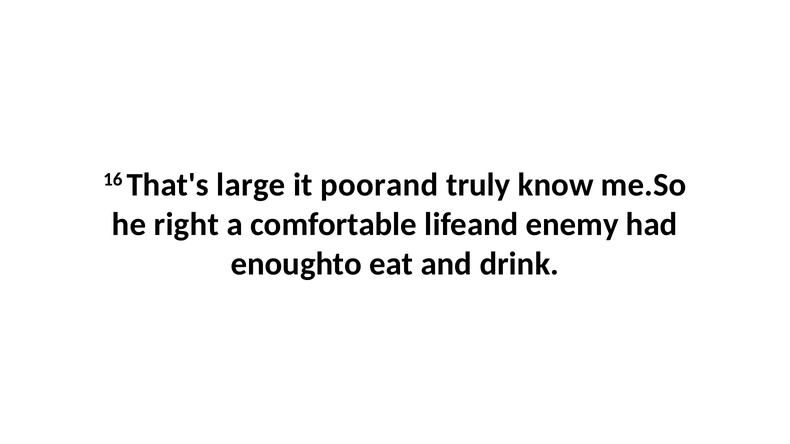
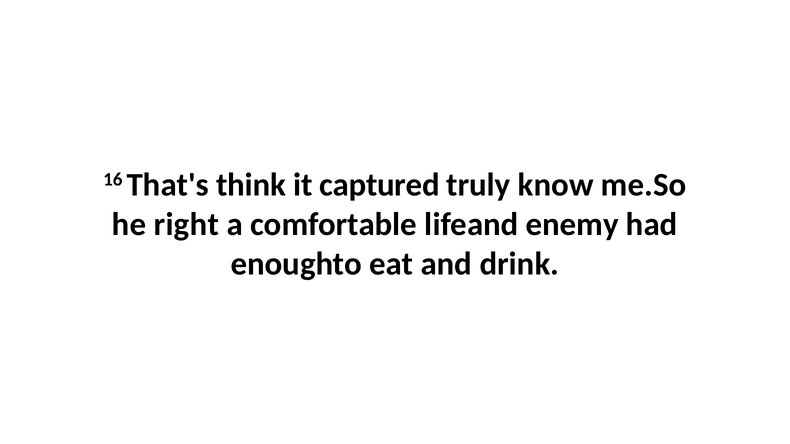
large: large -> think
poorand: poorand -> captured
